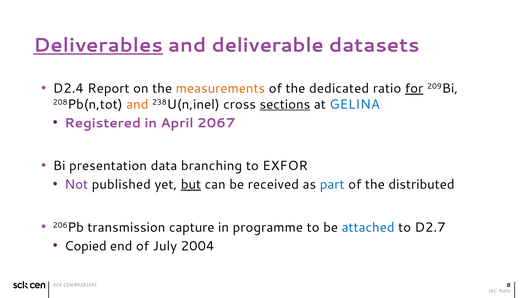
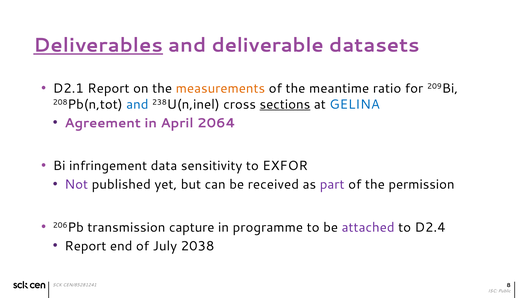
D2.4: D2.4 -> D2.1
dedicated: dedicated -> meantime
for underline: present -> none
and at (137, 105) colour: orange -> blue
Registered: Registered -> Agreement
2067: 2067 -> 2064
presentation: presentation -> infringement
branching: branching -> sensitivity
but underline: present -> none
part colour: blue -> purple
distributed: distributed -> permission
attached colour: blue -> purple
D2.7: D2.7 -> D2.4
Copied at (85, 247): Copied -> Report
2004: 2004 -> 2038
